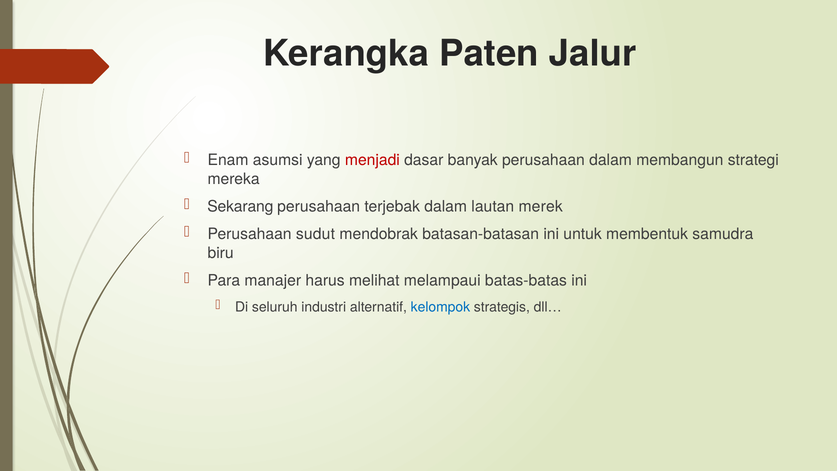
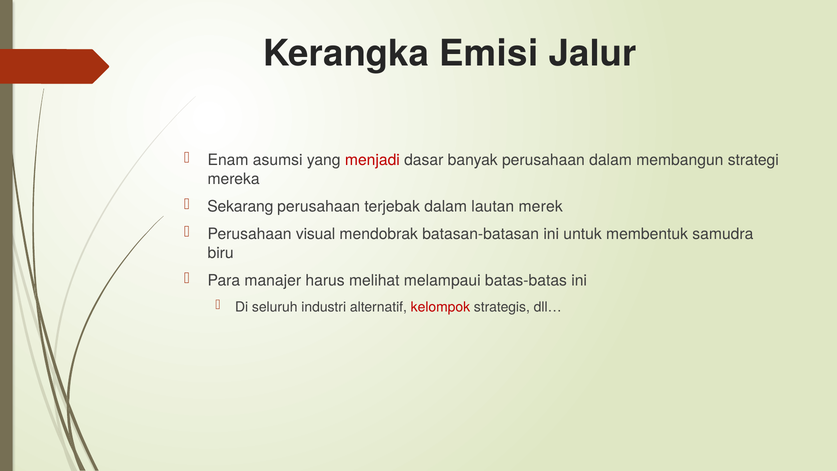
Paten: Paten -> Emisi
sudut: sudut -> visual
kelompok colour: blue -> red
